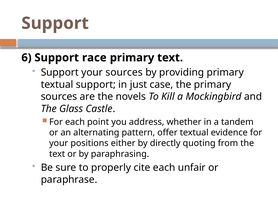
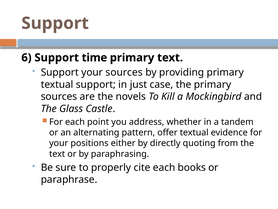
race: race -> time
unfair: unfair -> books
